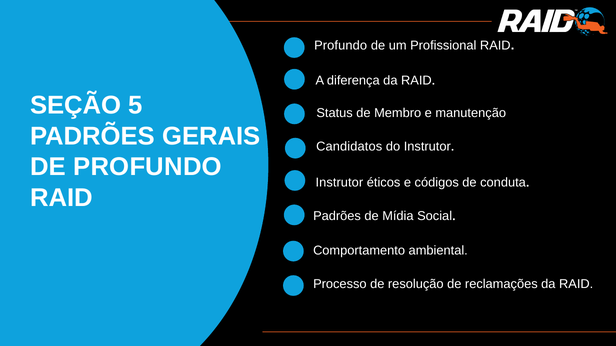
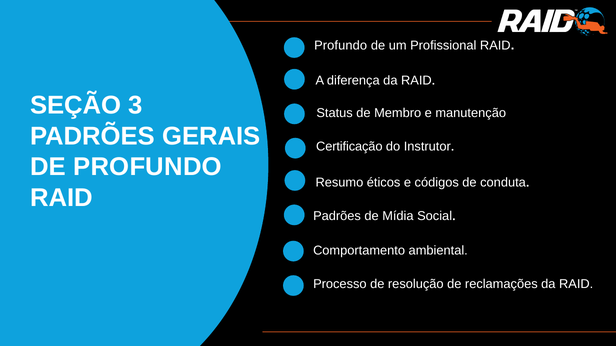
5: 5 -> 3
Candidatos: Candidatos -> Certificação
Instrutor at (339, 183): Instrutor -> Resumo
